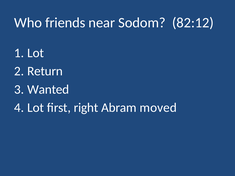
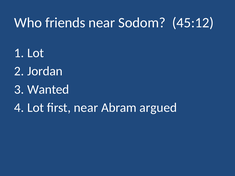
82:12: 82:12 -> 45:12
Return: Return -> Jordan
first right: right -> near
moved: moved -> argued
